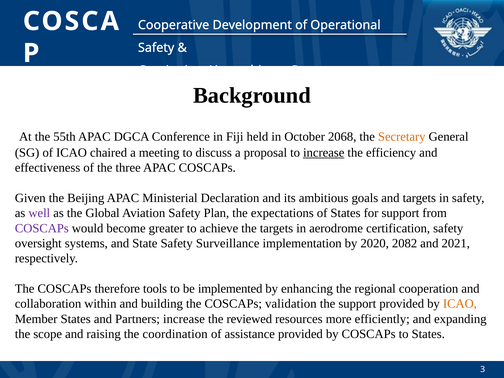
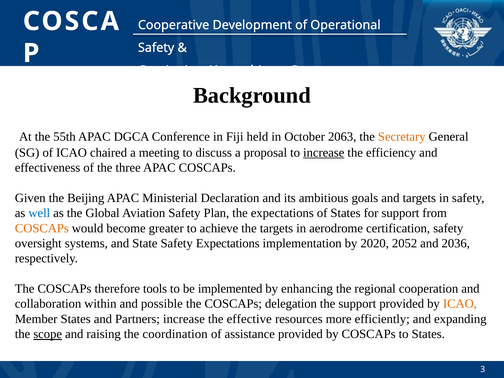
2068: 2068 -> 2063
well colour: purple -> blue
COSCAPs at (42, 228) colour: purple -> orange
Safety Surveillance: Surveillance -> Expectations
2082: 2082 -> 2052
2021: 2021 -> 2036
building: building -> possible
validation: validation -> delegation
reviewed: reviewed -> effective
scope underline: none -> present
